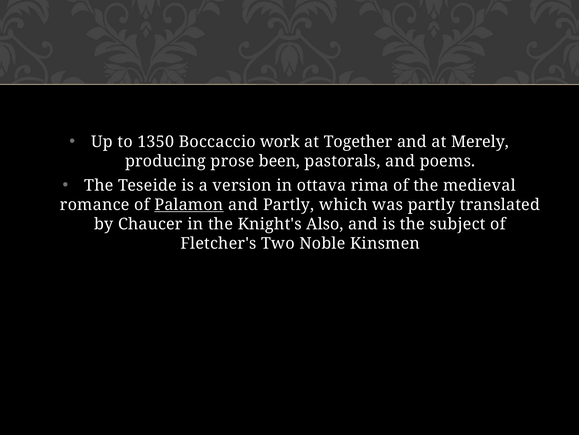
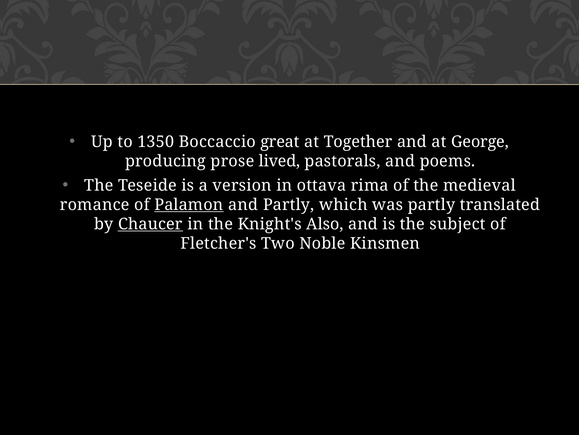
work: work -> great
Merely: Merely -> George
been: been -> lived
Chaucer underline: none -> present
